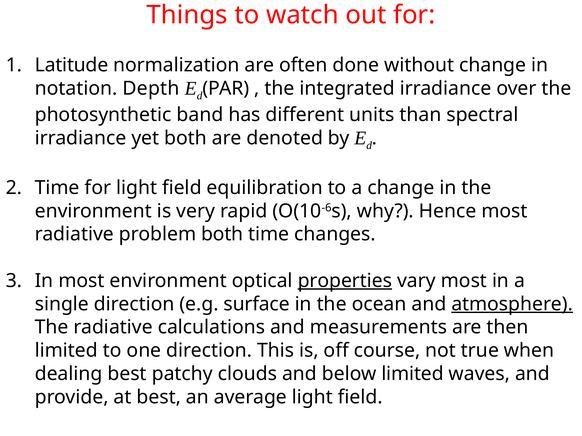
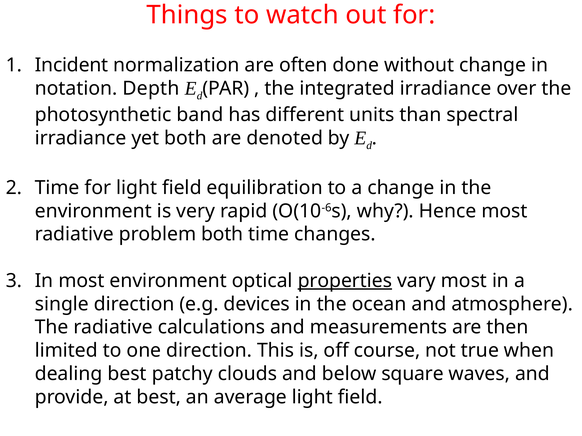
Latitude: Latitude -> Incident
surface: surface -> devices
atmosphere underline: present -> none
below limited: limited -> square
